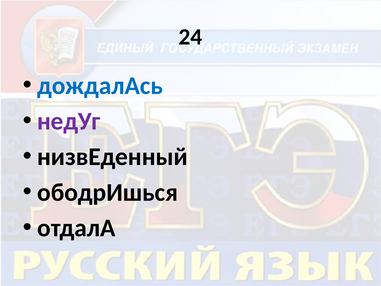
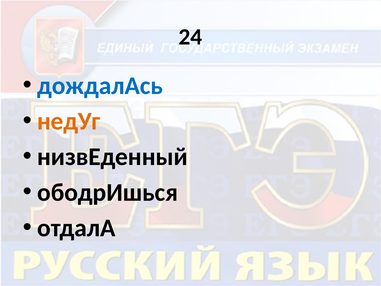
недУг colour: purple -> orange
